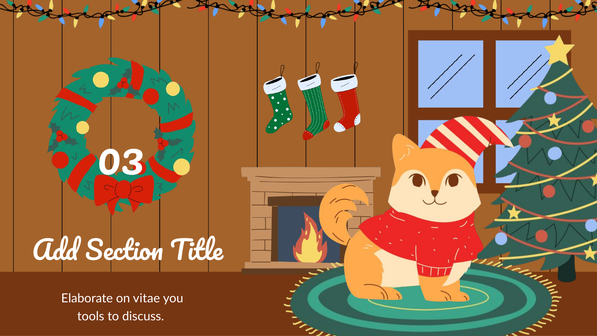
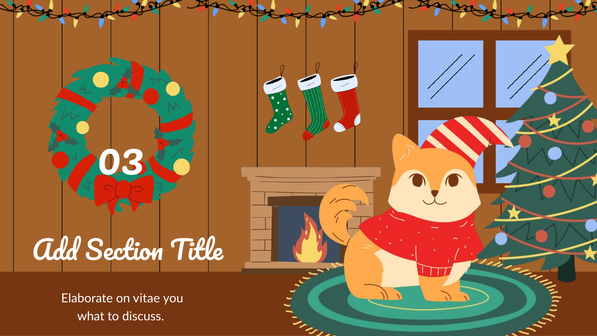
tools: tools -> what
